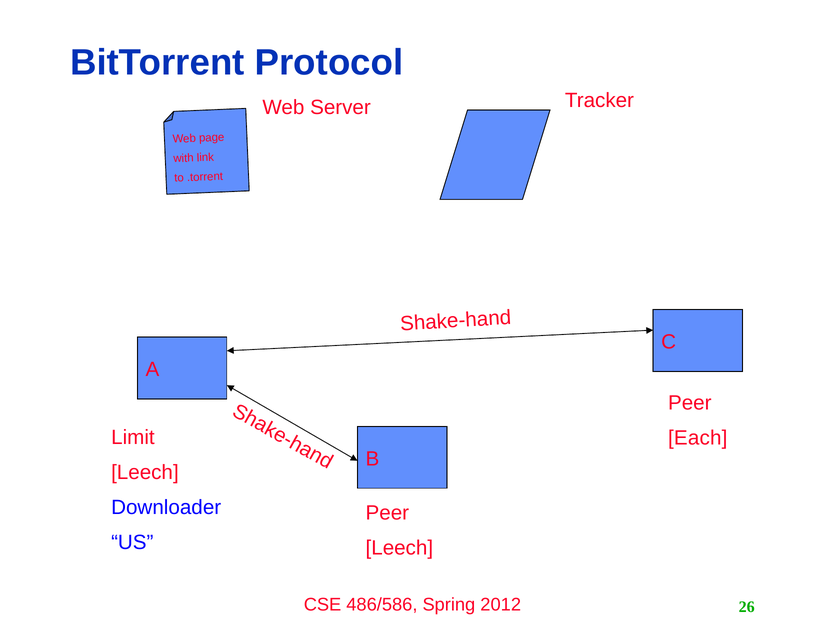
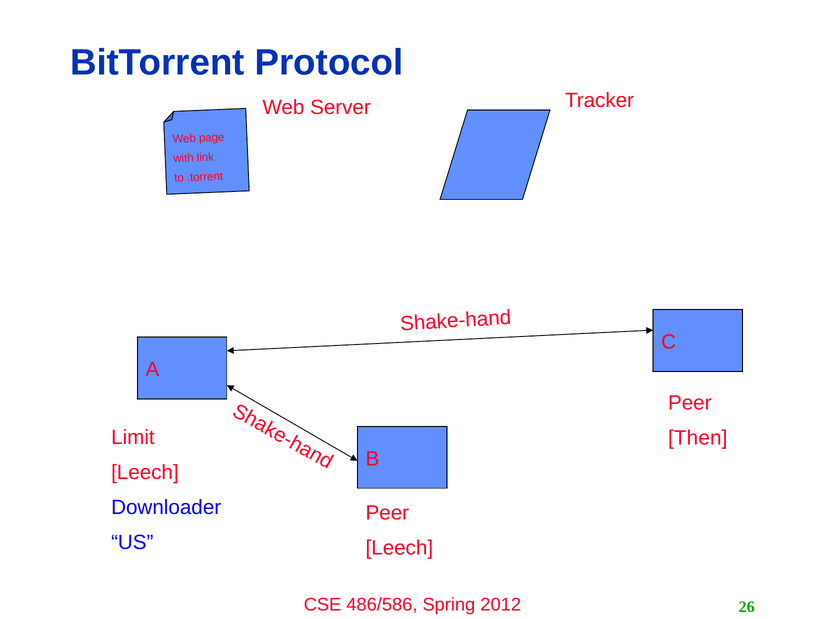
Each: Each -> Then
